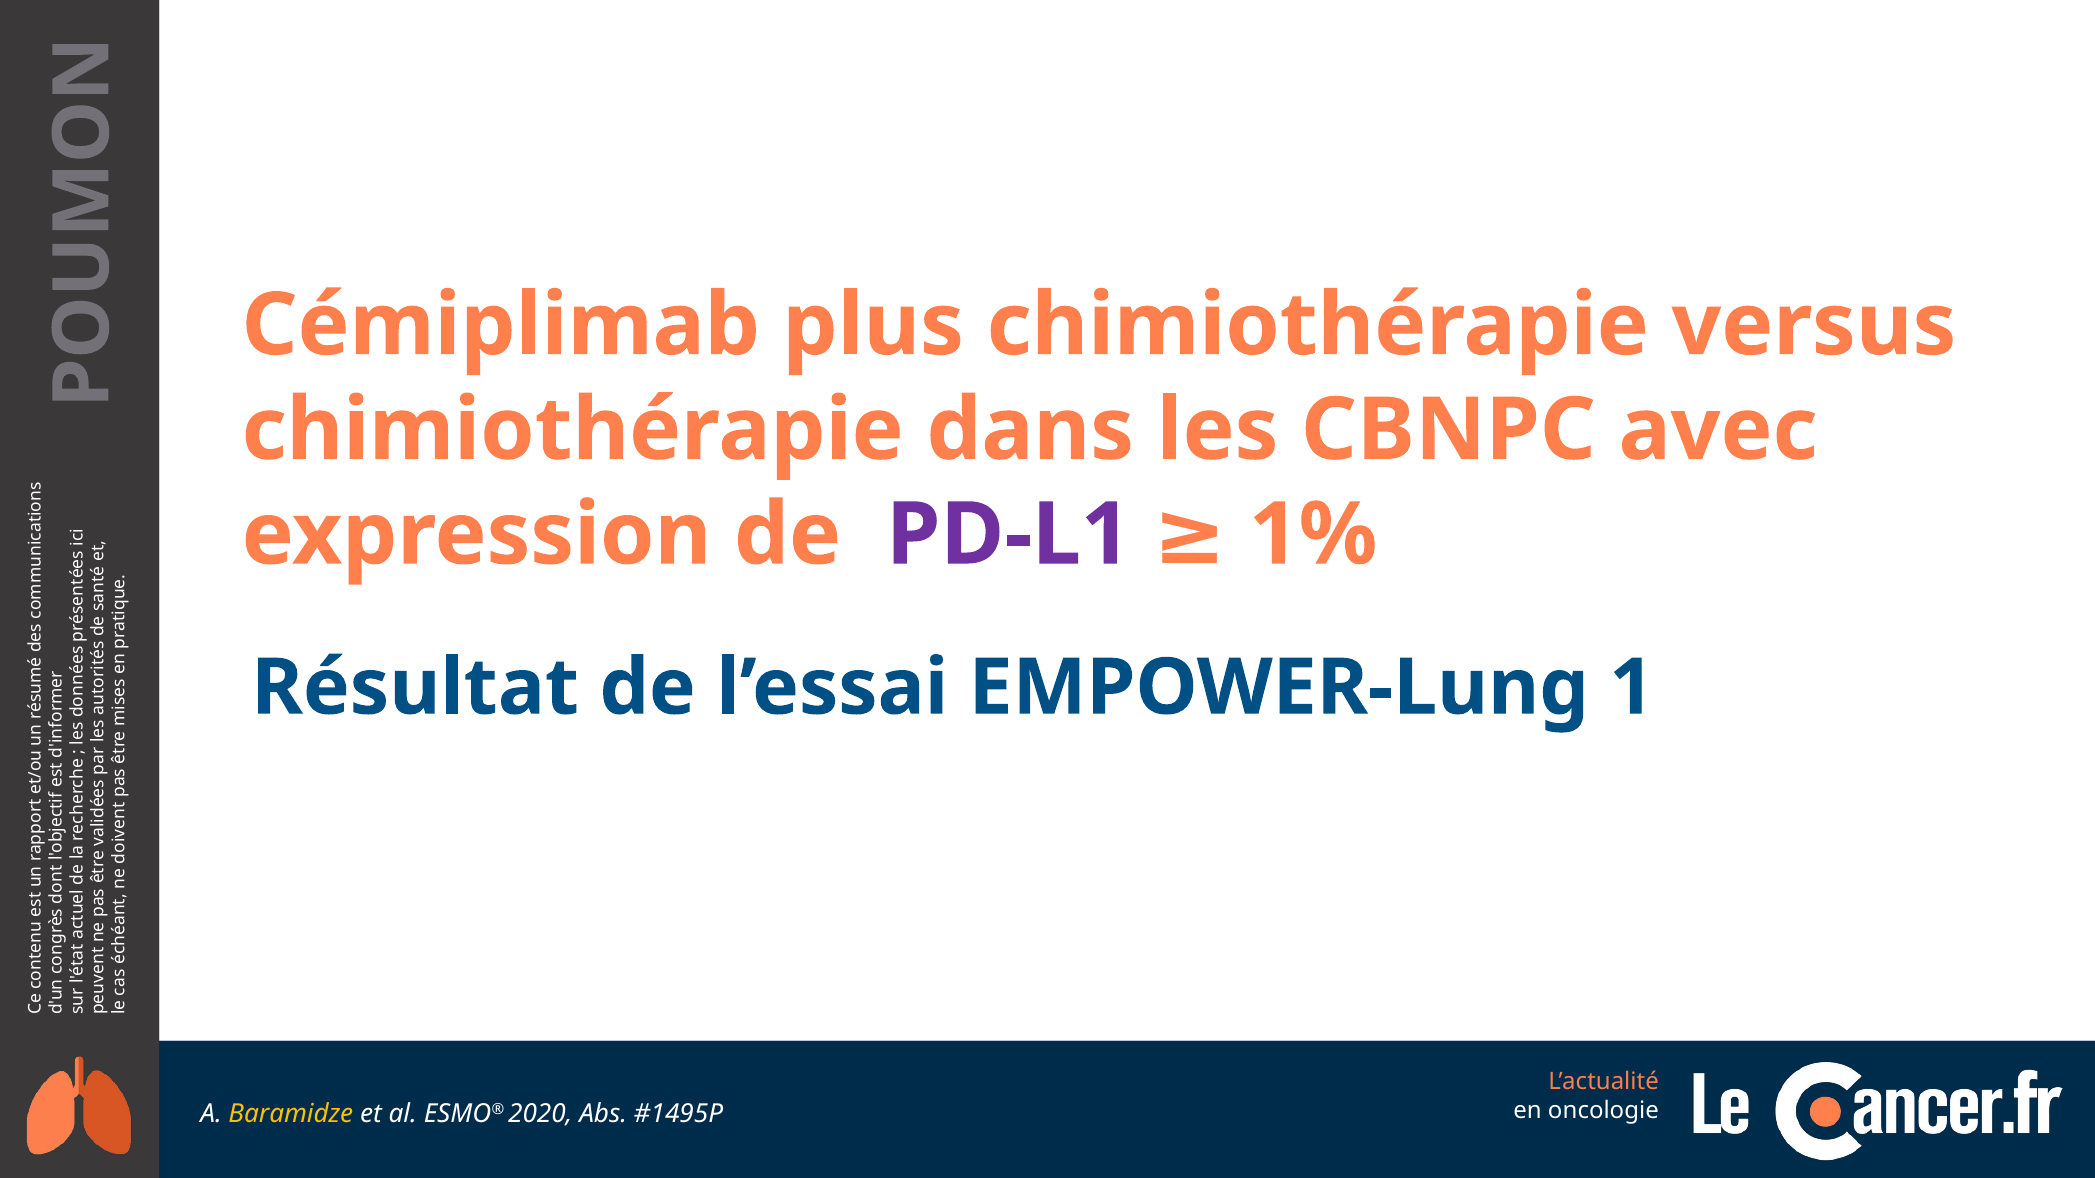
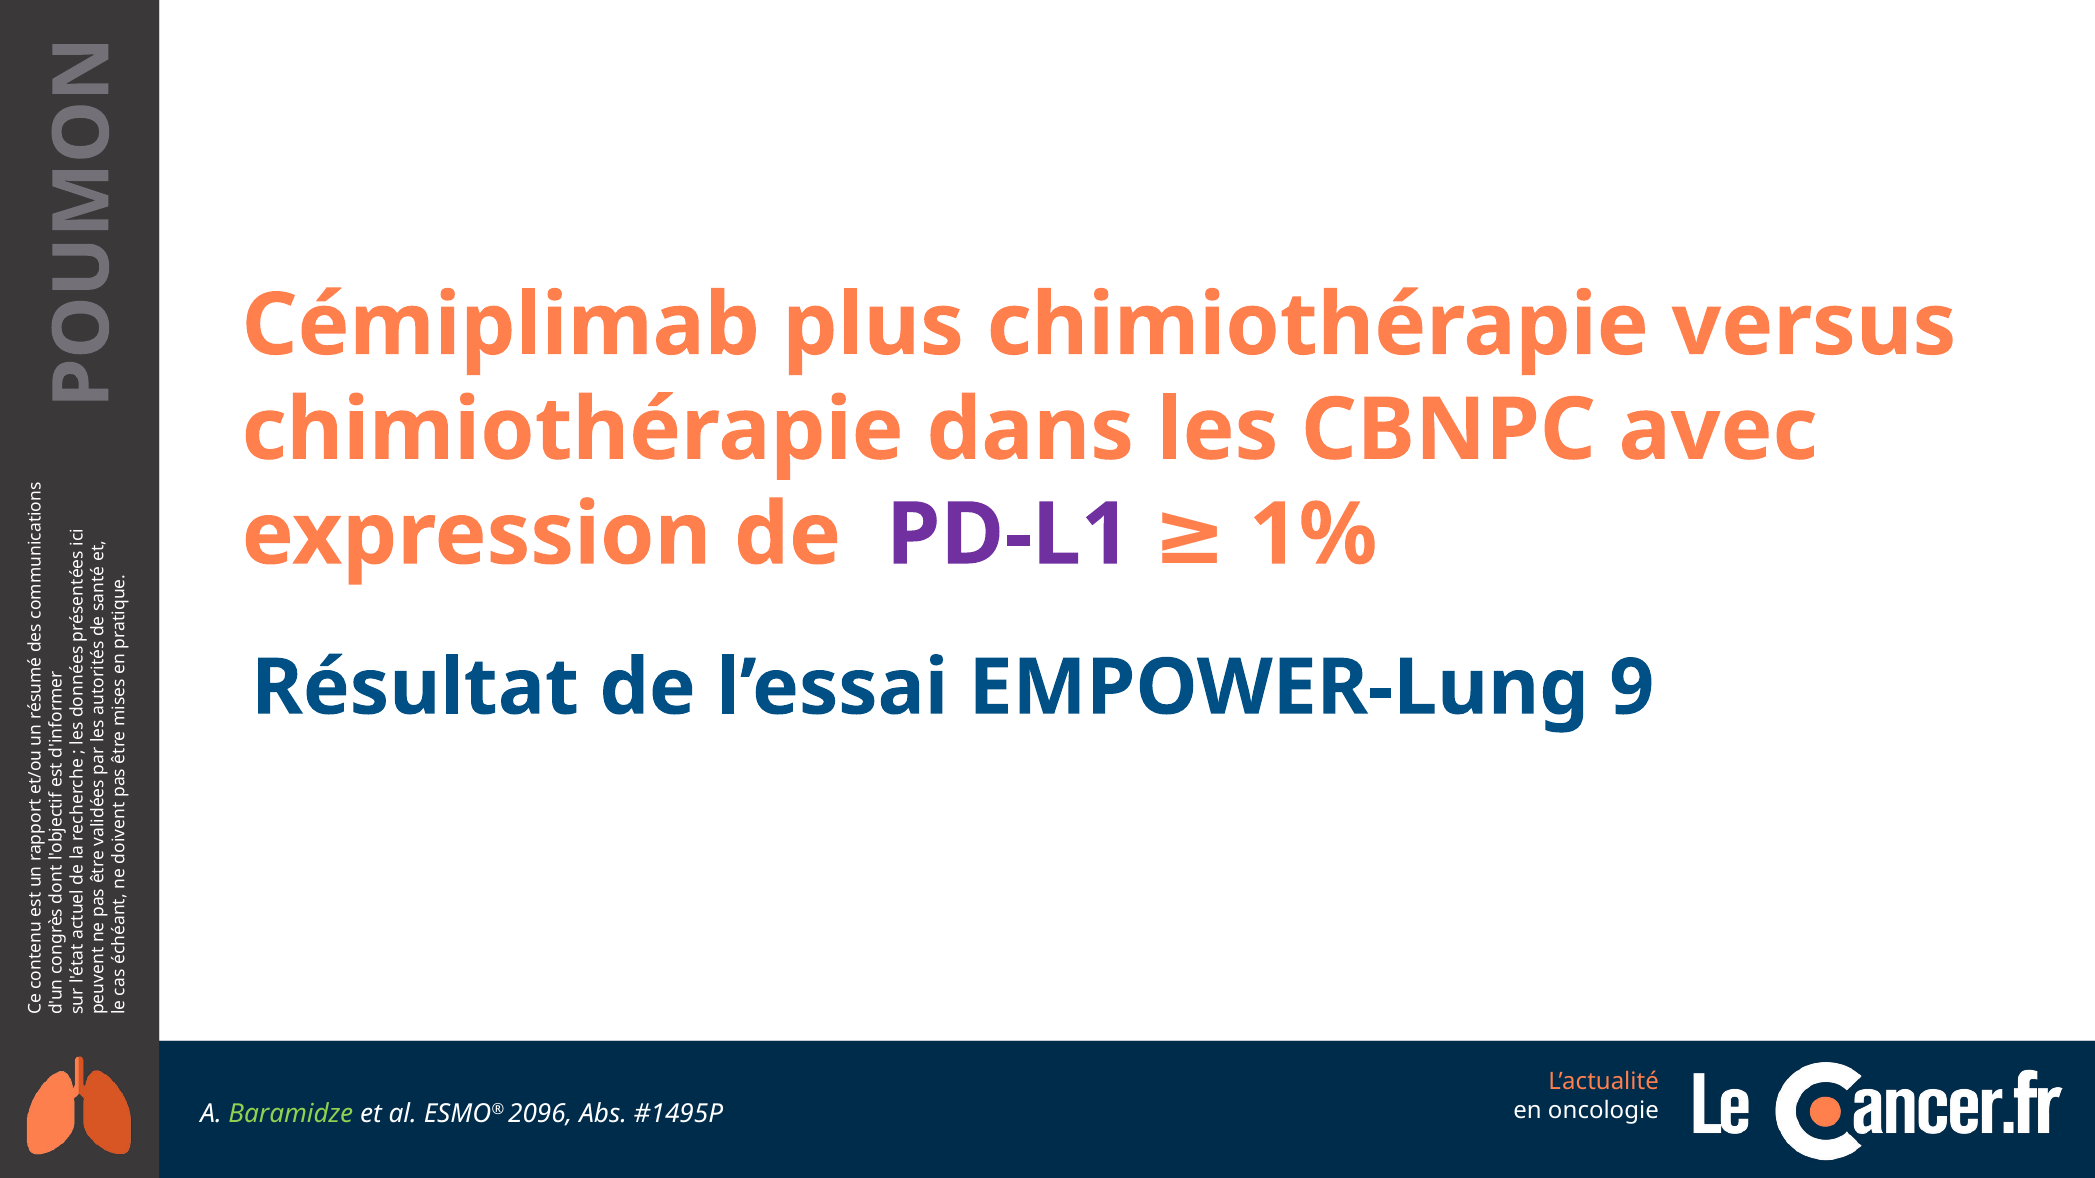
1: 1 -> 9
Baramidze colour: yellow -> light green
2020: 2020 -> 2096
